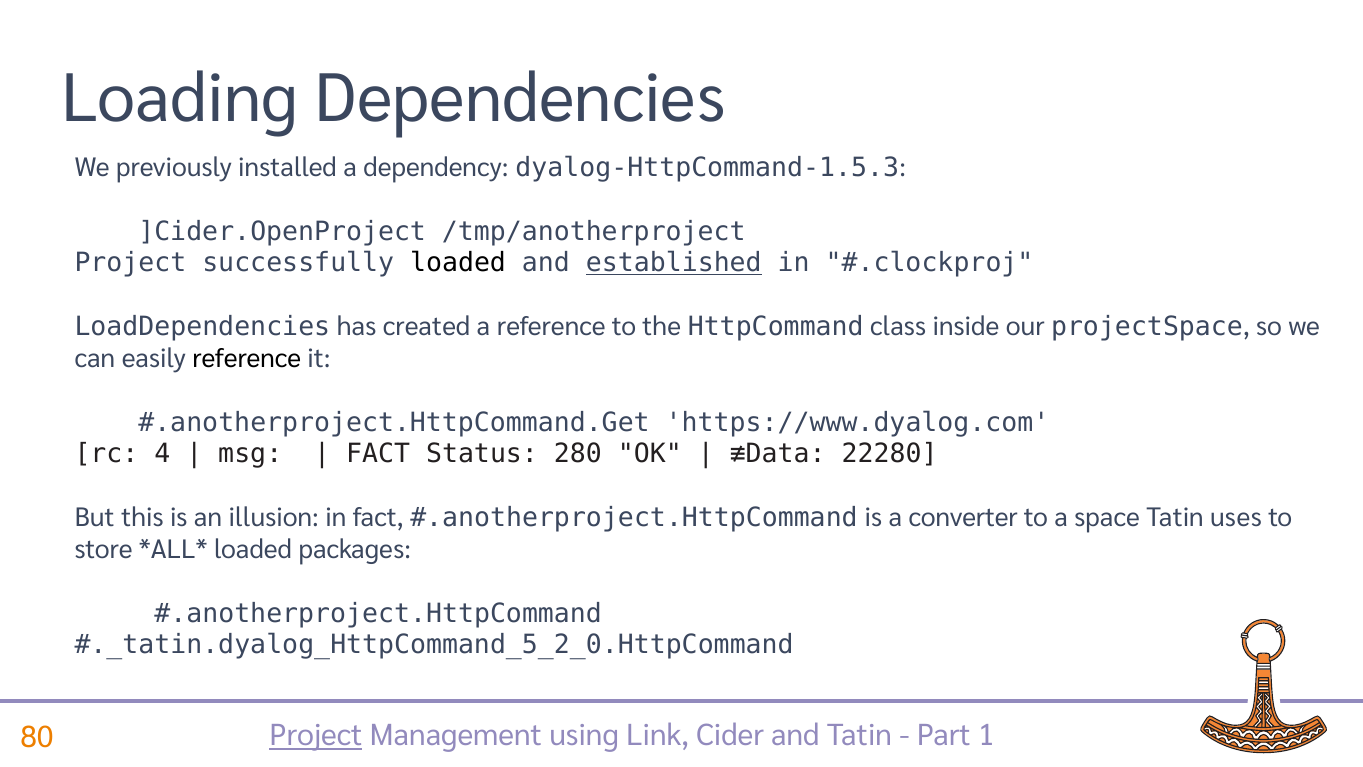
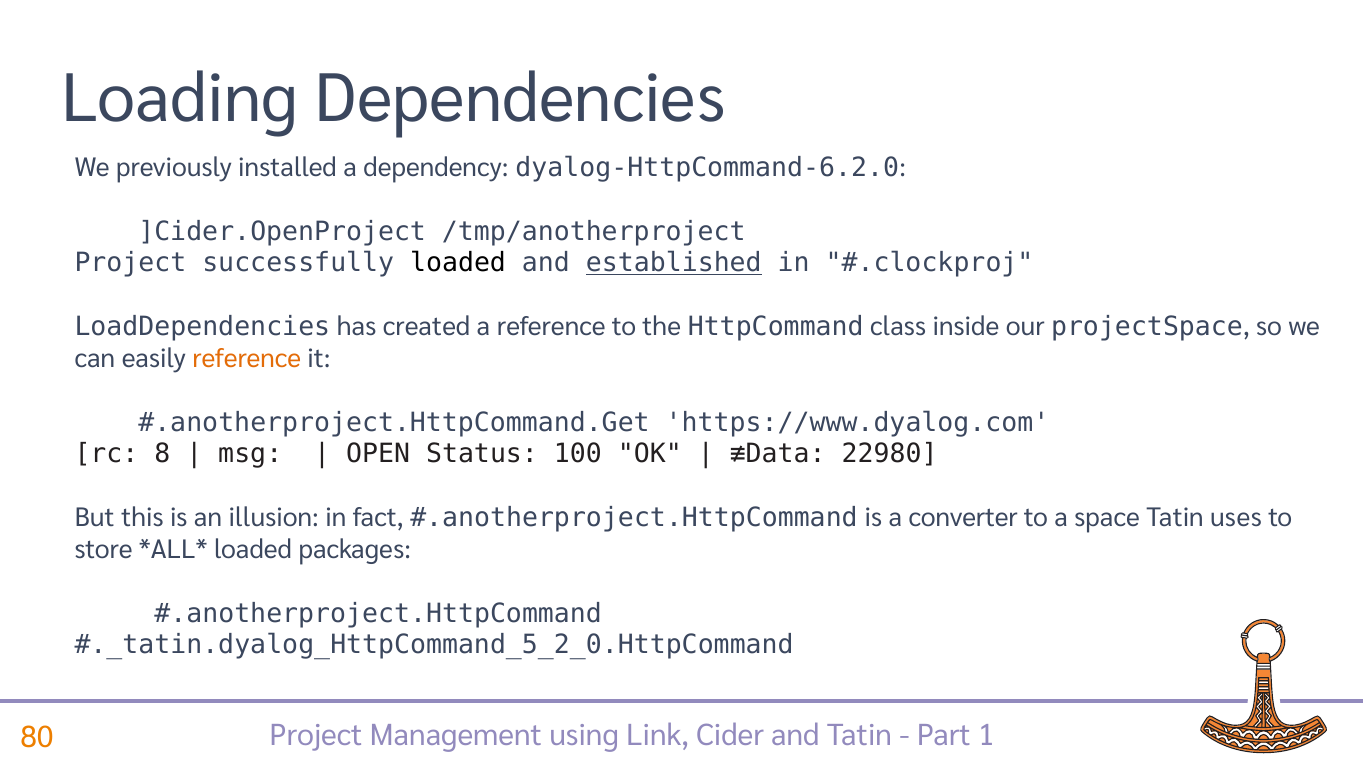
dyalog-HttpCommand-1.5.3: dyalog-HttpCommand-1.5.3 -> dyalog-HttpCommand-6.2.0
reference at (247, 358) colour: black -> orange
4: 4 -> 8
FACT at (378, 454): FACT -> OPEN
280: 280 -> 100
22280: 22280 -> 22980
Project at (316, 736) underline: present -> none
